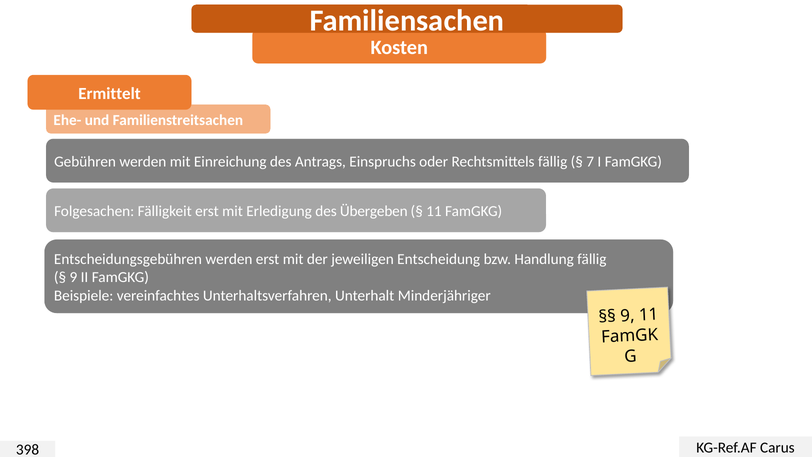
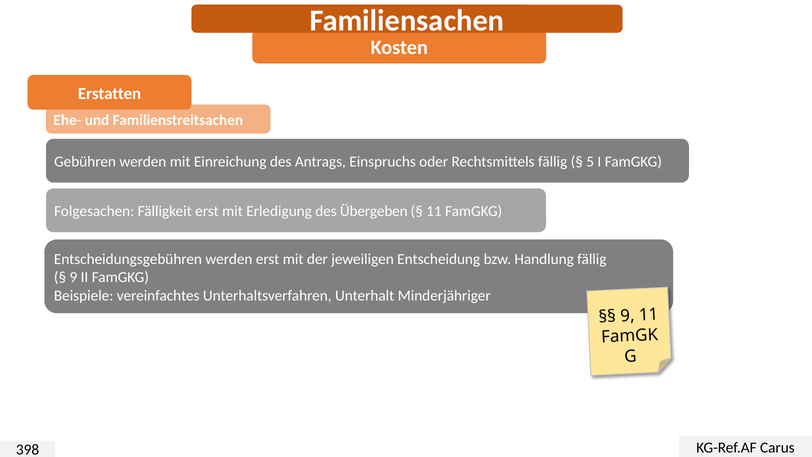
Ermittelt: Ermittelt -> Erstatten
7: 7 -> 5
